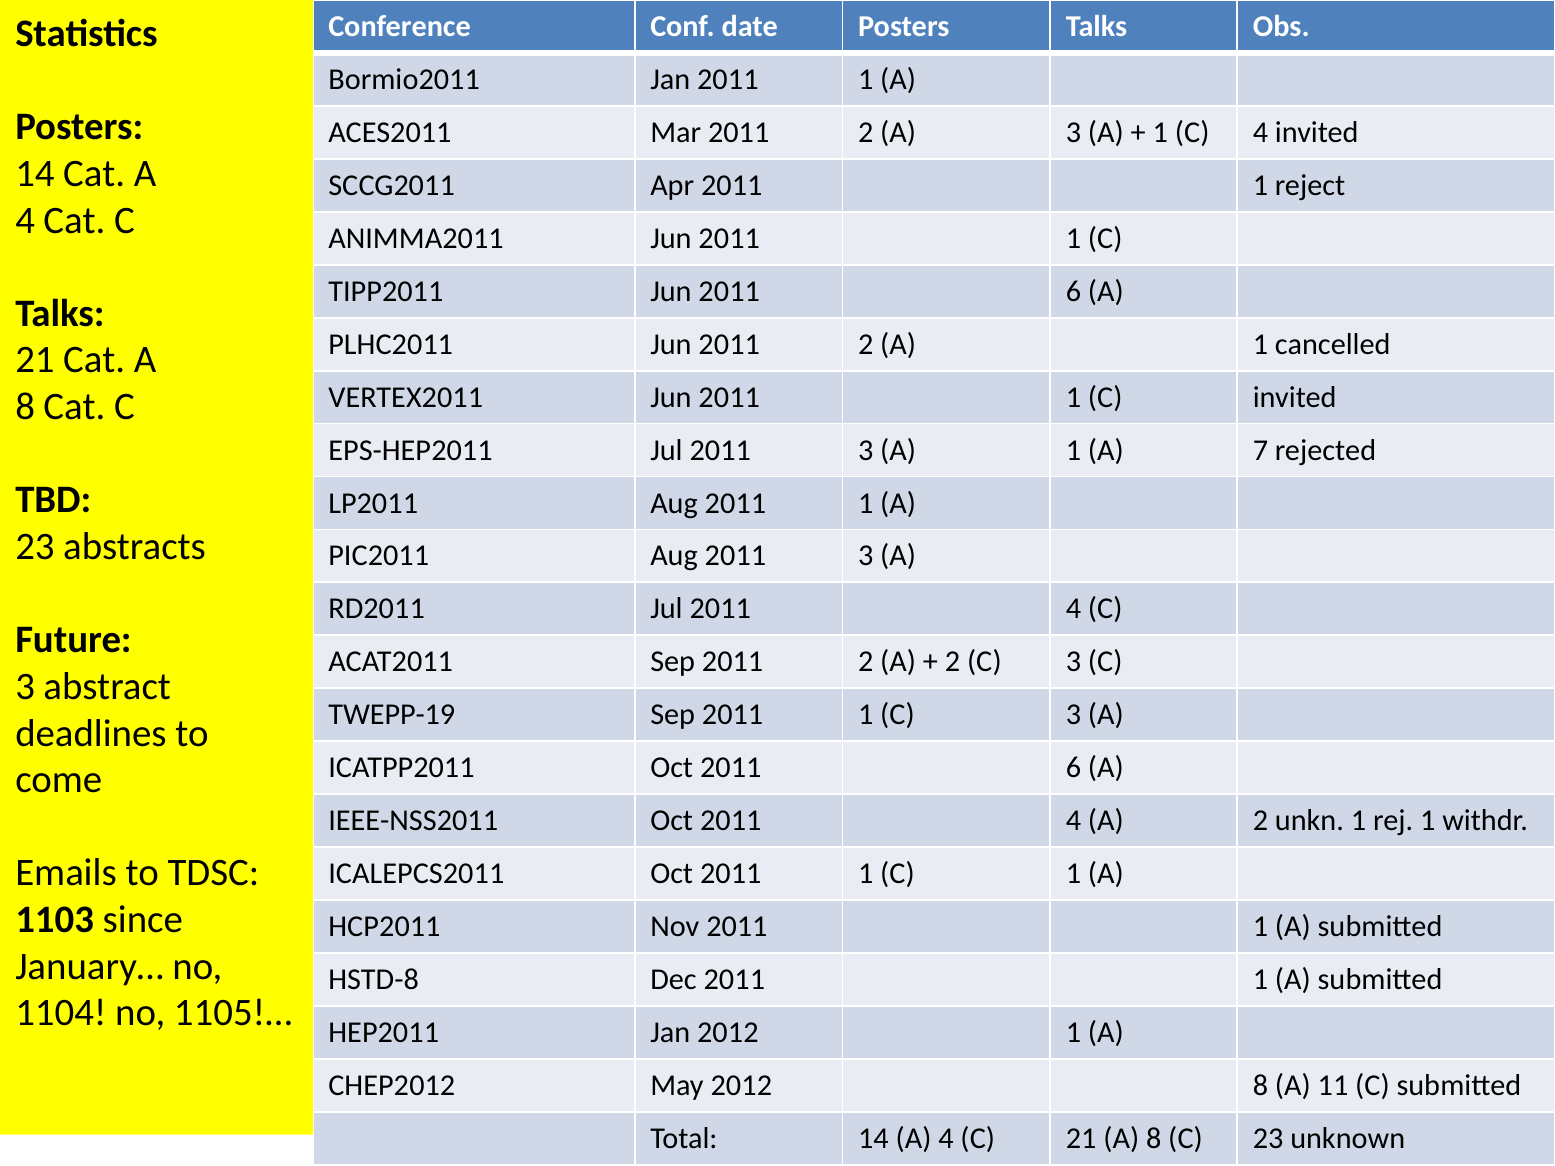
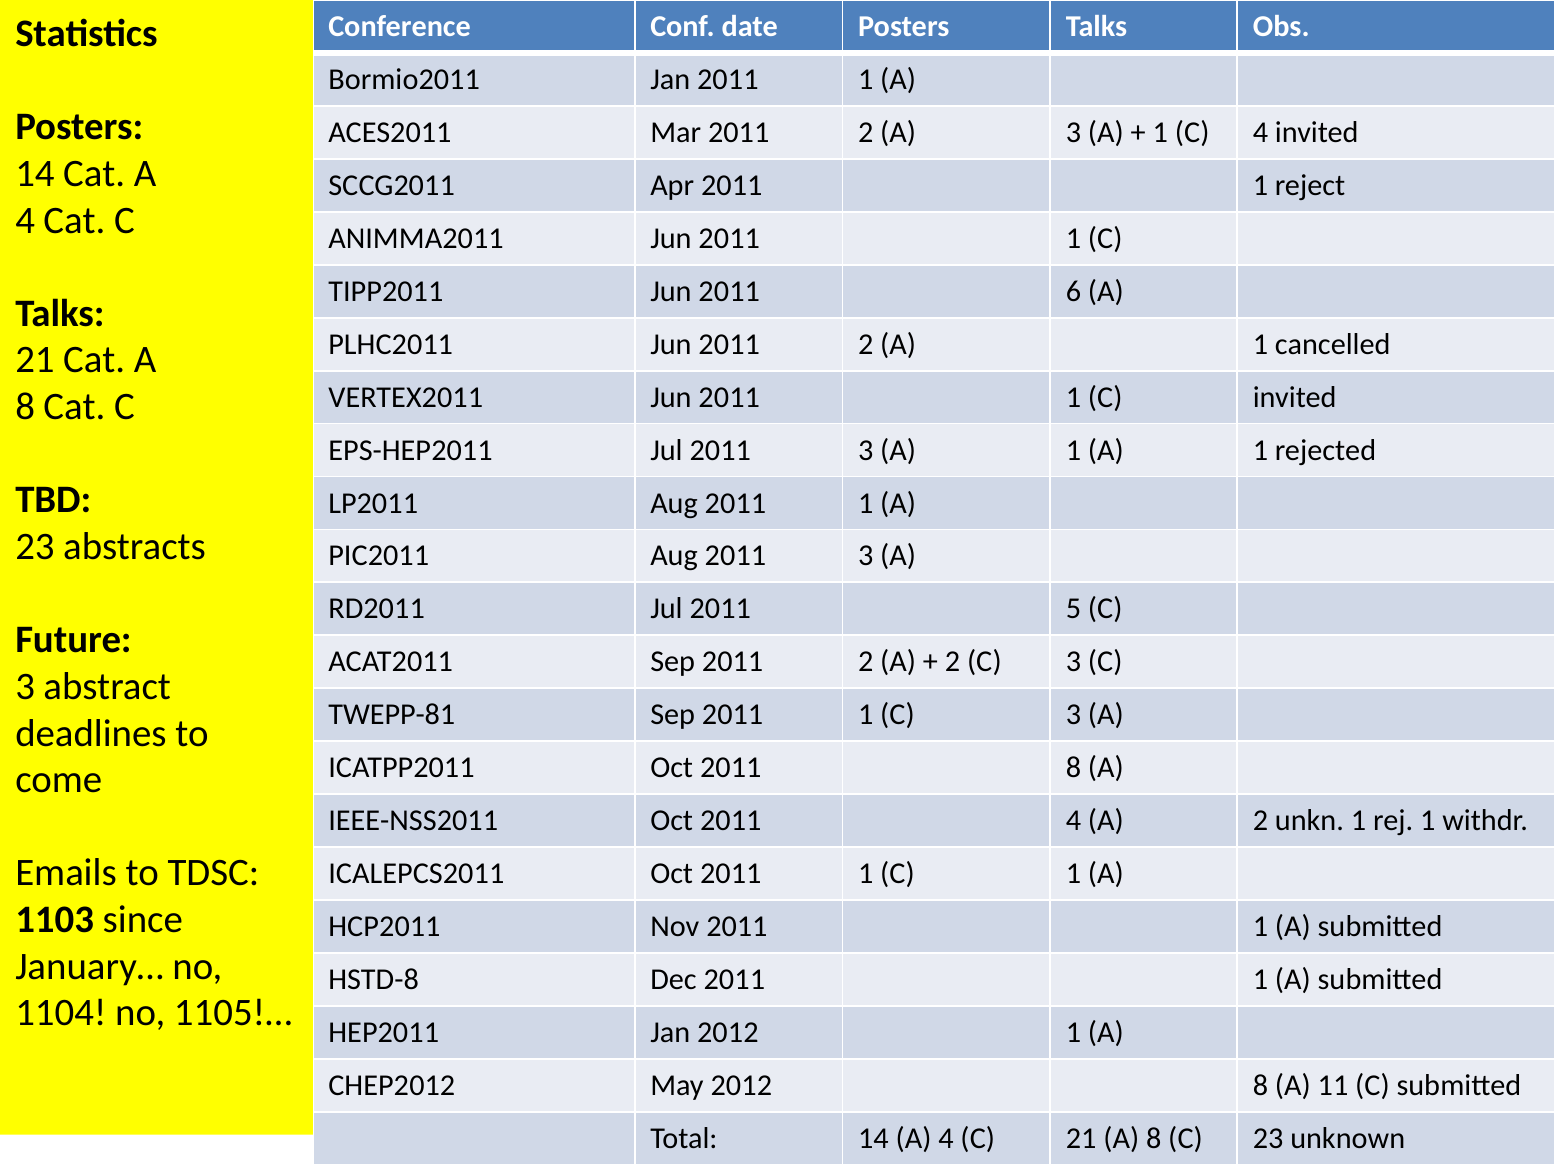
1 A 7: 7 -> 1
Jul 2011 4: 4 -> 5
TWEPP-19: TWEPP-19 -> TWEPP-81
Oct 2011 6: 6 -> 8
